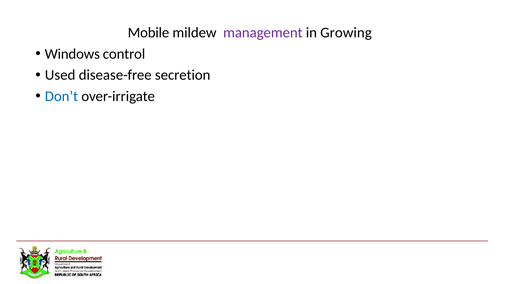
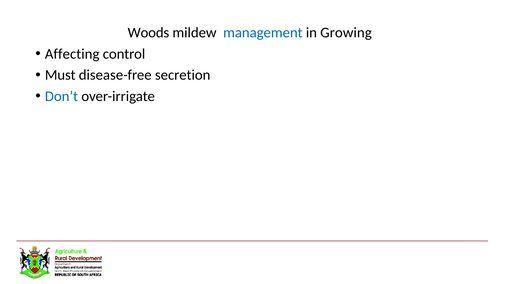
Mobile: Mobile -> Woods
management colour: purple -> blue
Windows: Windows -> Affecting
Used: Used -> Must
